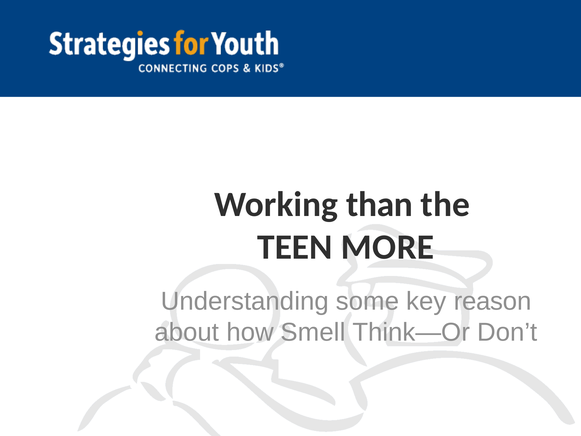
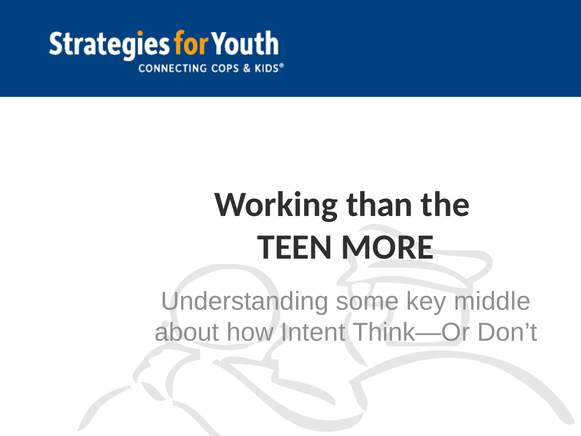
reason: reason -> middle
Smell: Smell -> Intent
